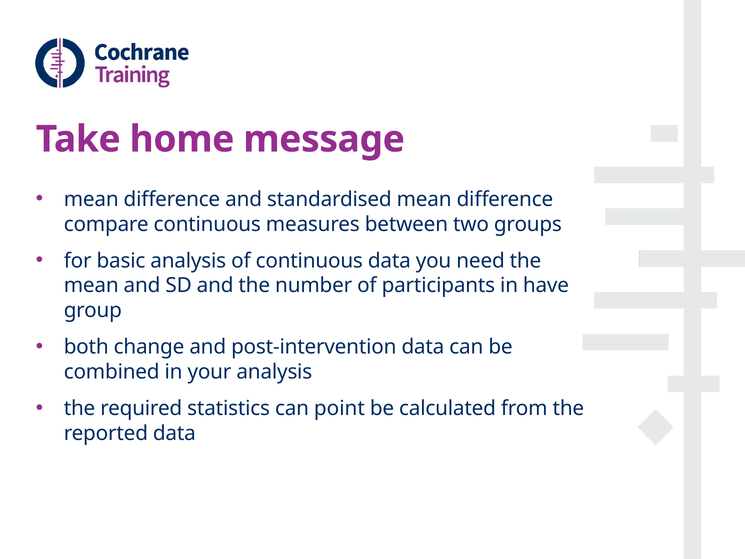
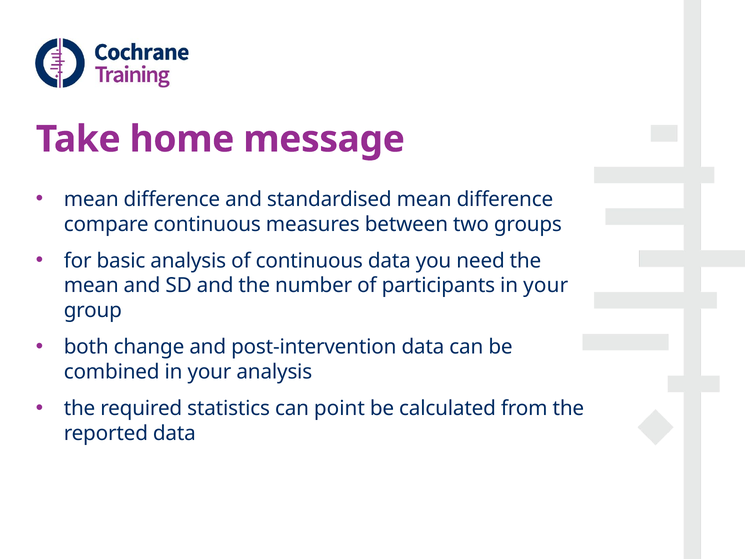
participants in have: have -> your
